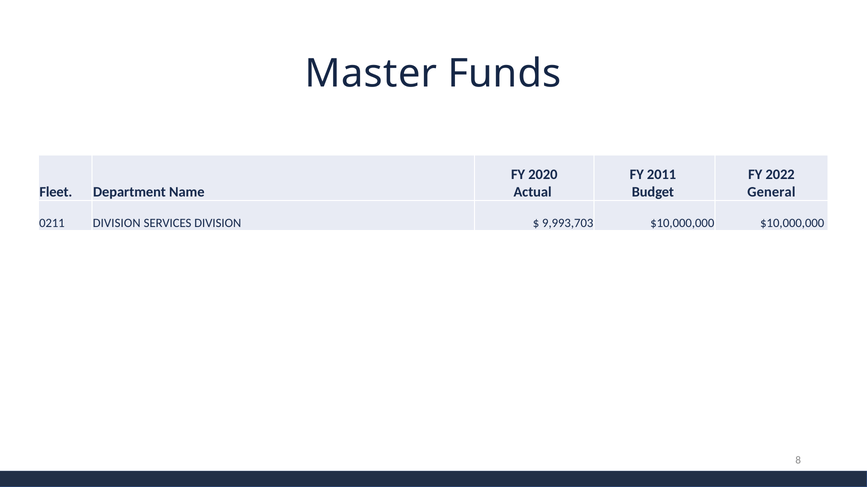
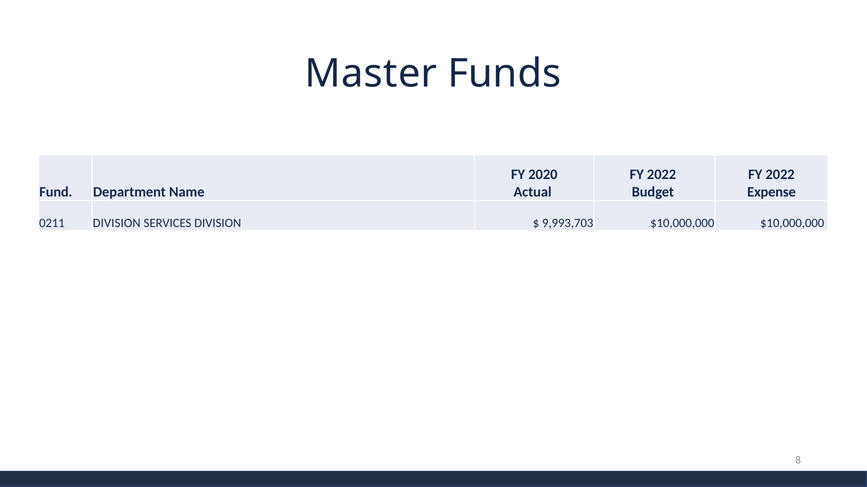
2011 at (662, 175): 2011 -> 2022
Fleet: Fleet -> Fund
General: General -> Expense
